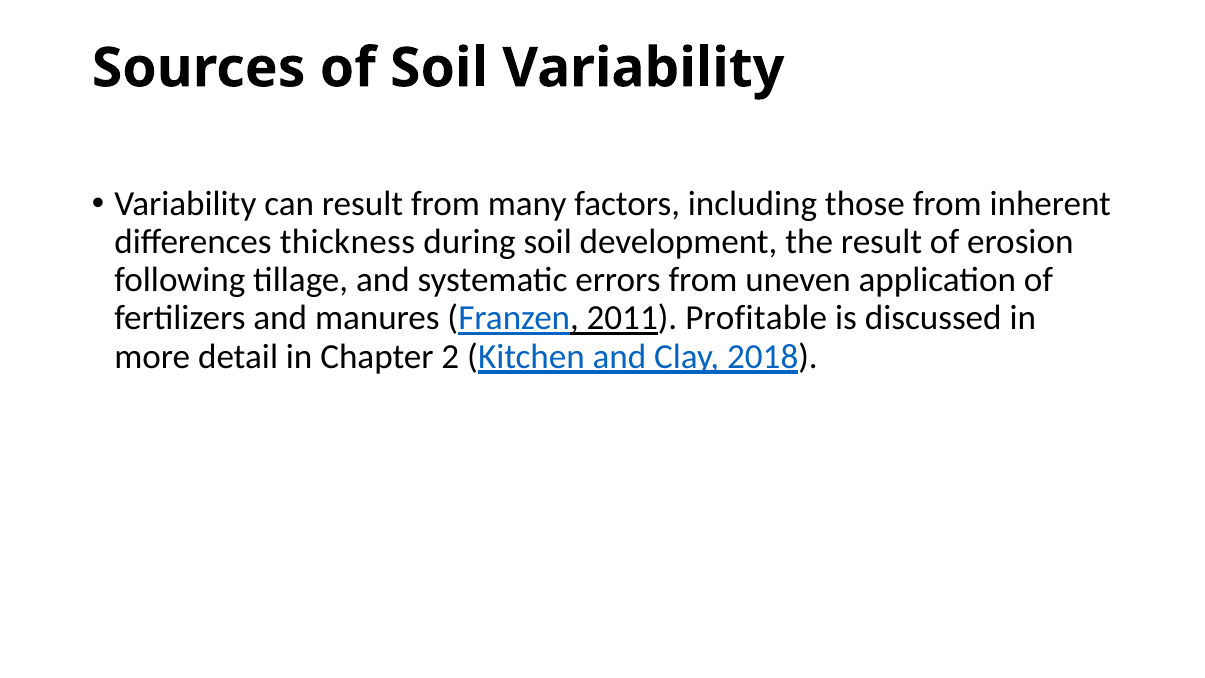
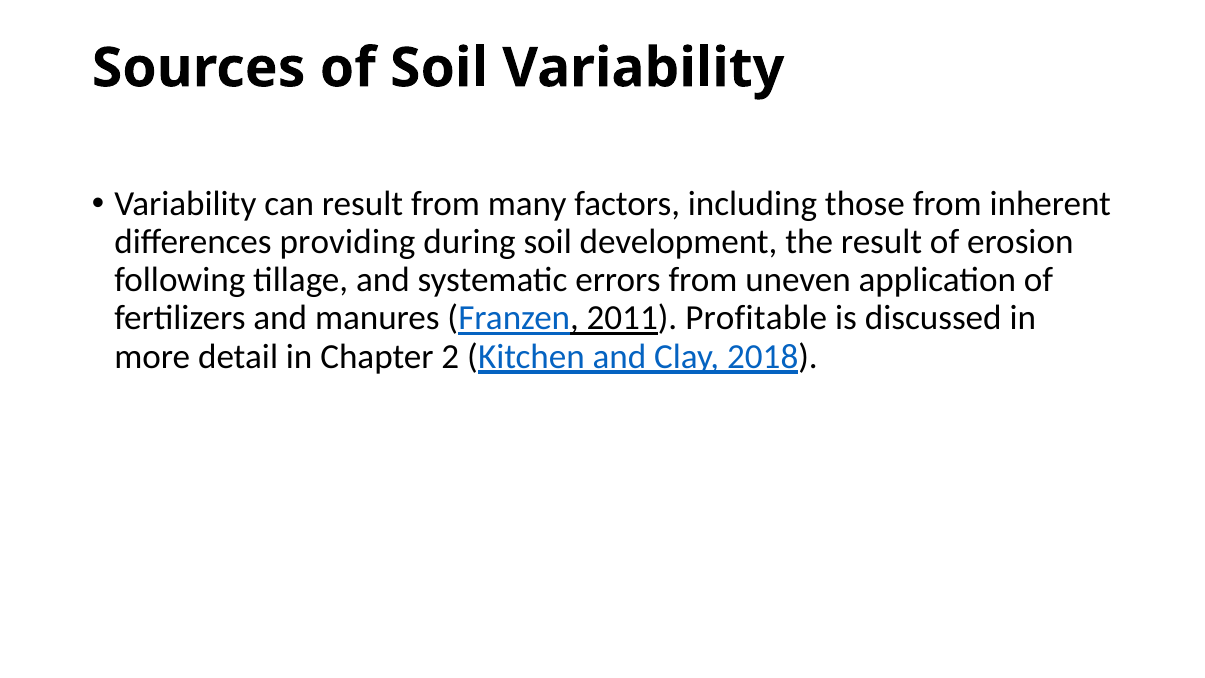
thickness: thickness -> providing
